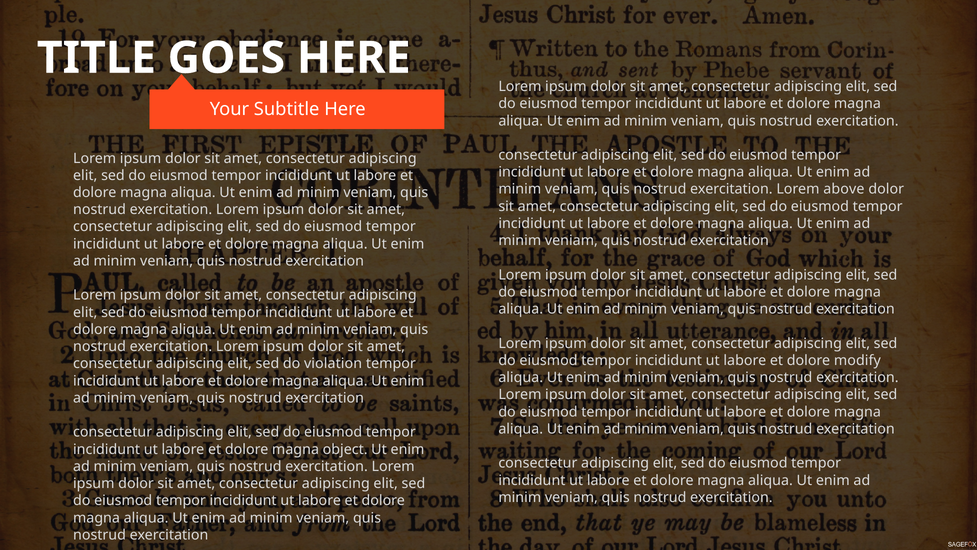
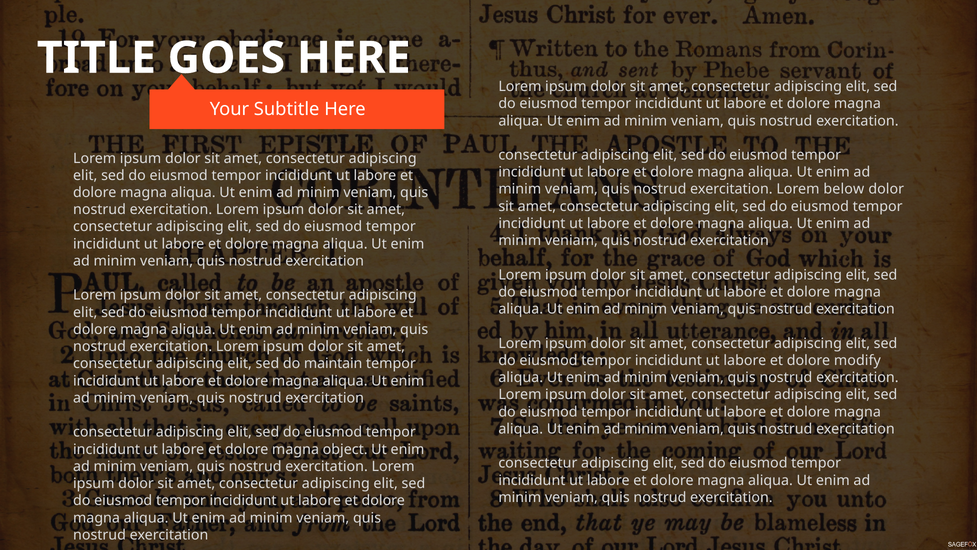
above: above -> below
violation: violation -> maintain
